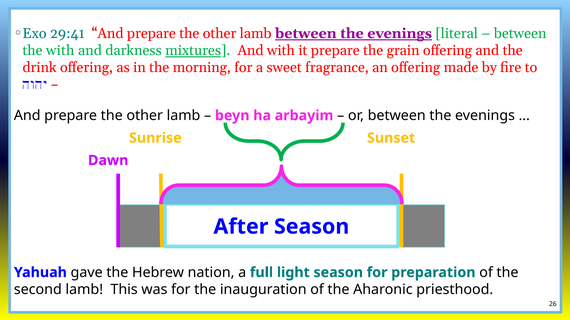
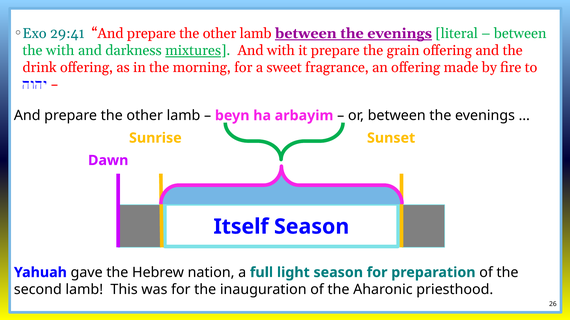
After: After -> Itself
